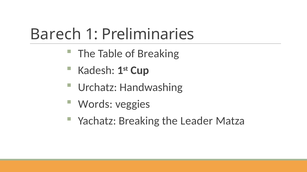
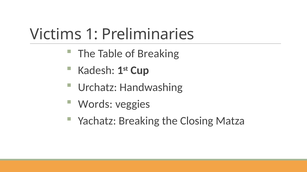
Barech: Barech -> Victims
Leader: Leader -> Closing
